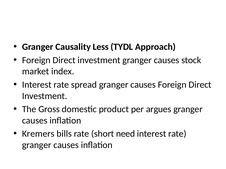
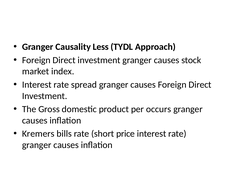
argues: argues -> occurs
need: need -> price
